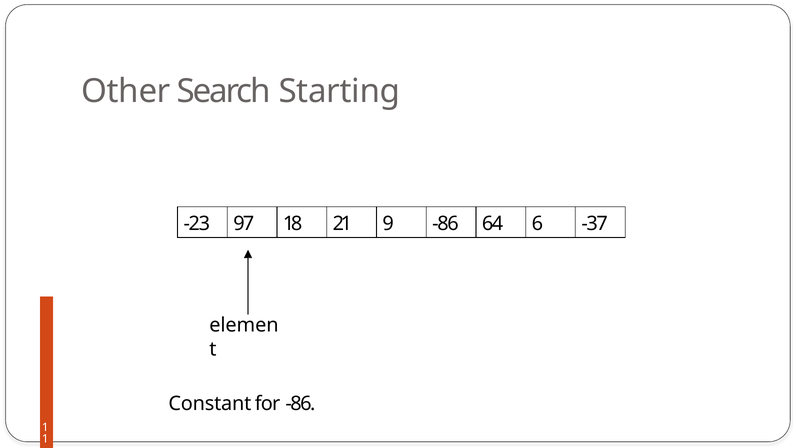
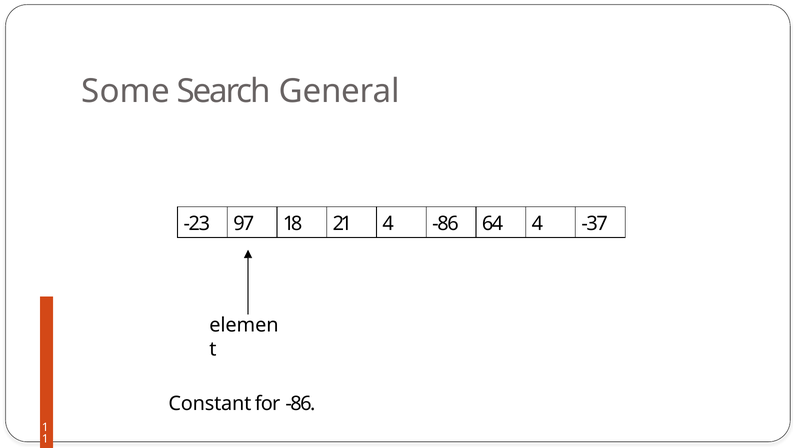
Other: Other -> Some
Starting: Starting -> General
21 9: 9 -> 4
64 6: 6 -> 4
